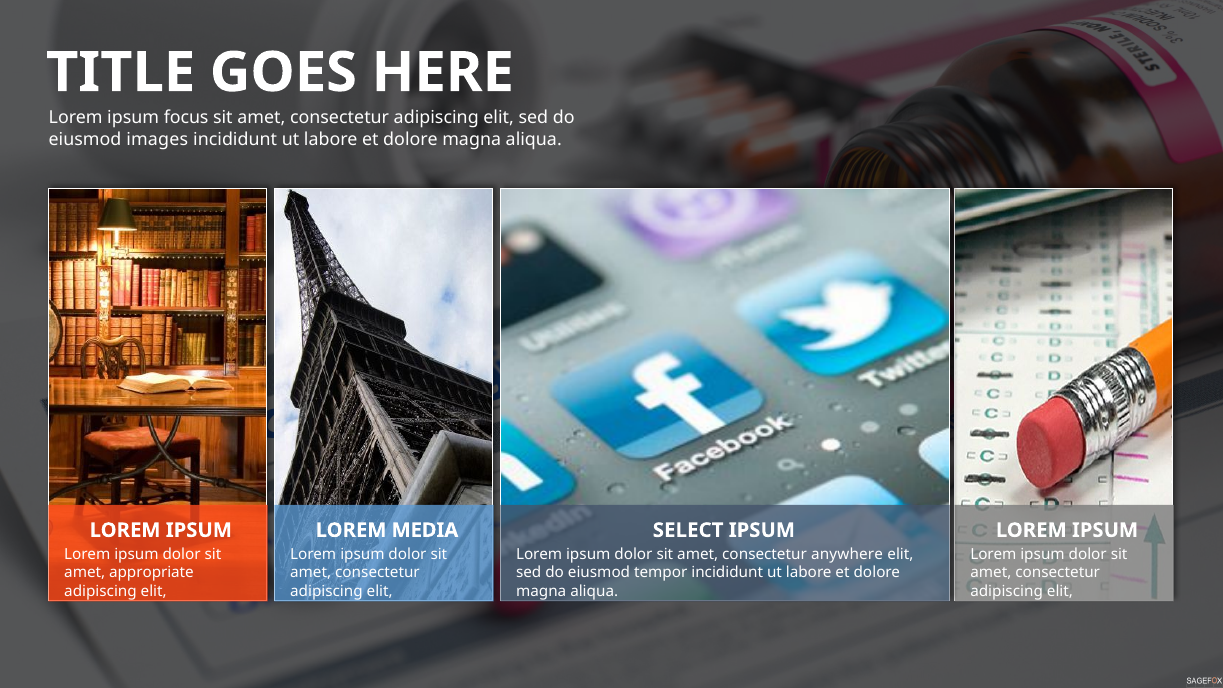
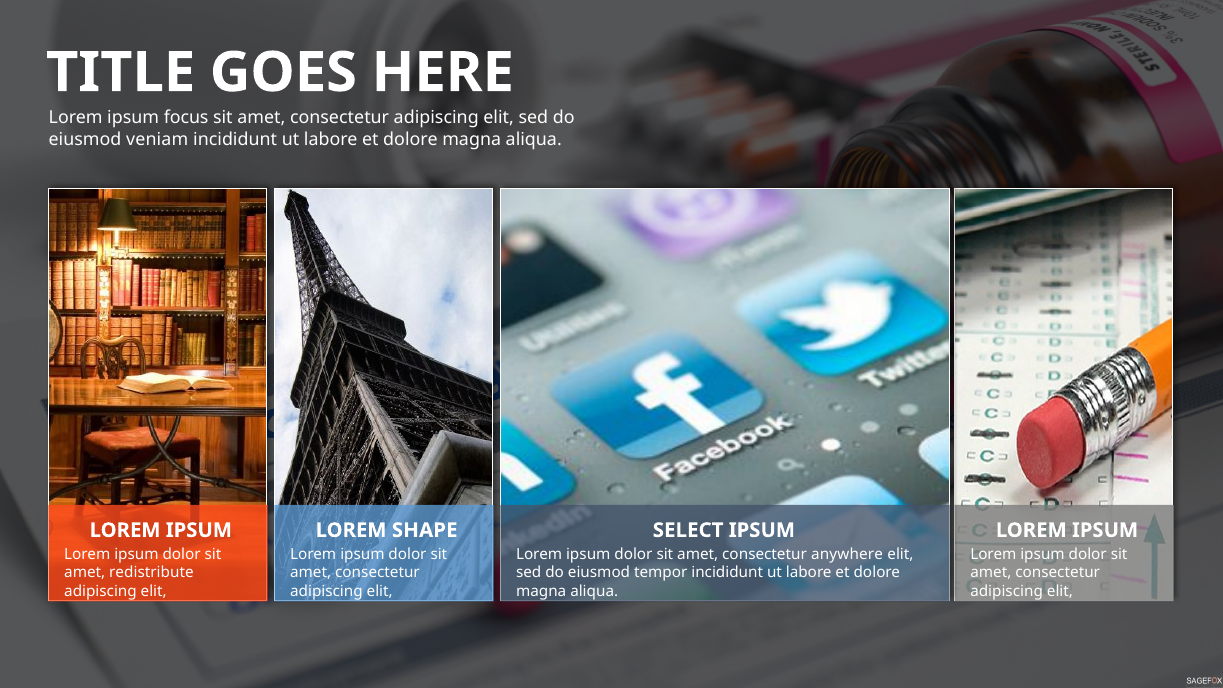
images: images -> veniam
MEDIA: MEDIA -> SHAPE
appropriate: appropriate -> redistribute
